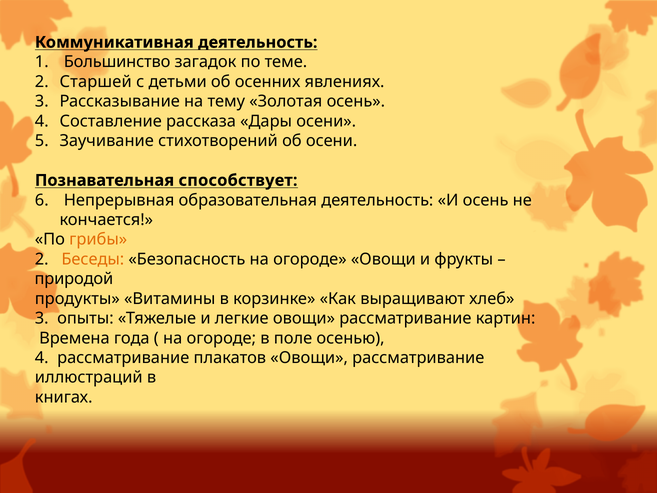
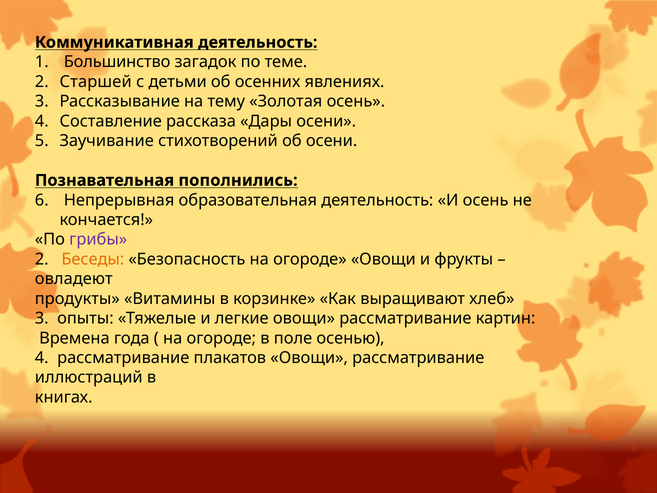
способствует: способствует -> пополнились
грибы colour: orange -> purple
природой: природой -> овладеют
